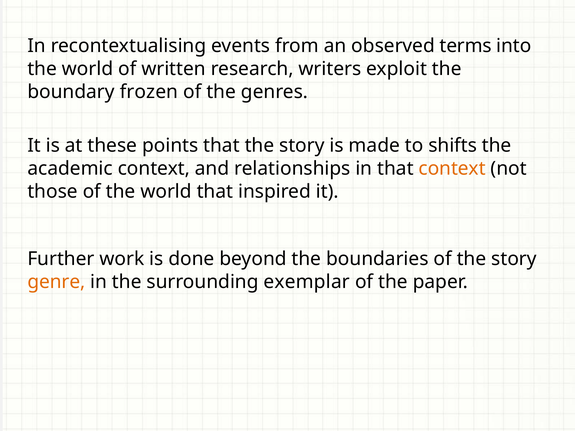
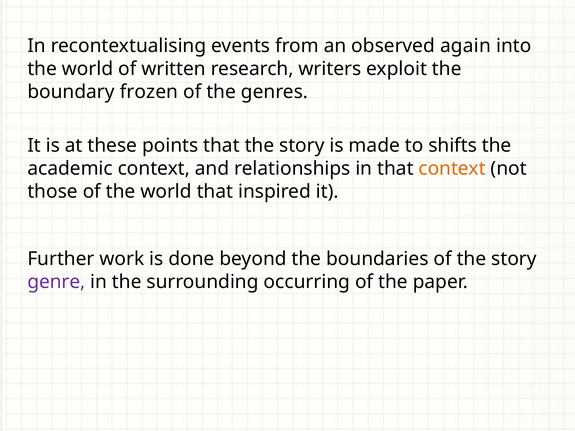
terms: terms -> again
genre colour: orange -> purple
exemplar: exemplar -> occurring
